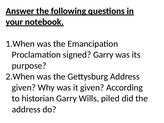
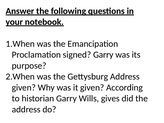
piled: piled -> gives
